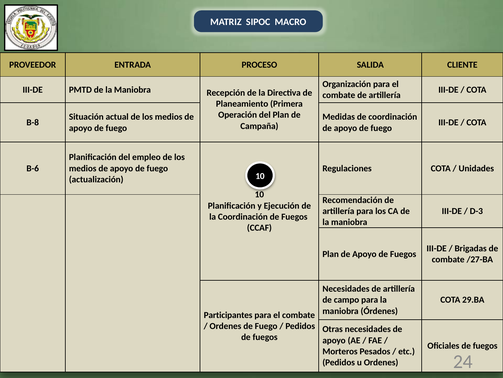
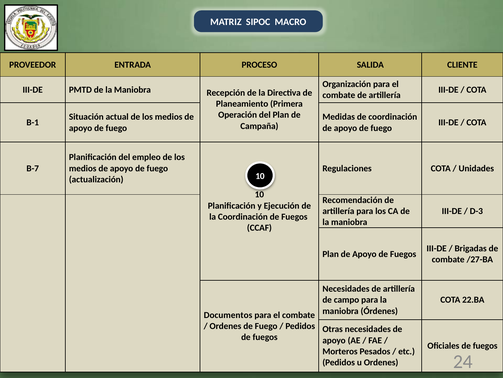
B-8: B-8 -> B-1
B-6: B-6 -> B-7
29.BA: 29.BA -> 22.BA
Participantes: Participantes -> Documentos
